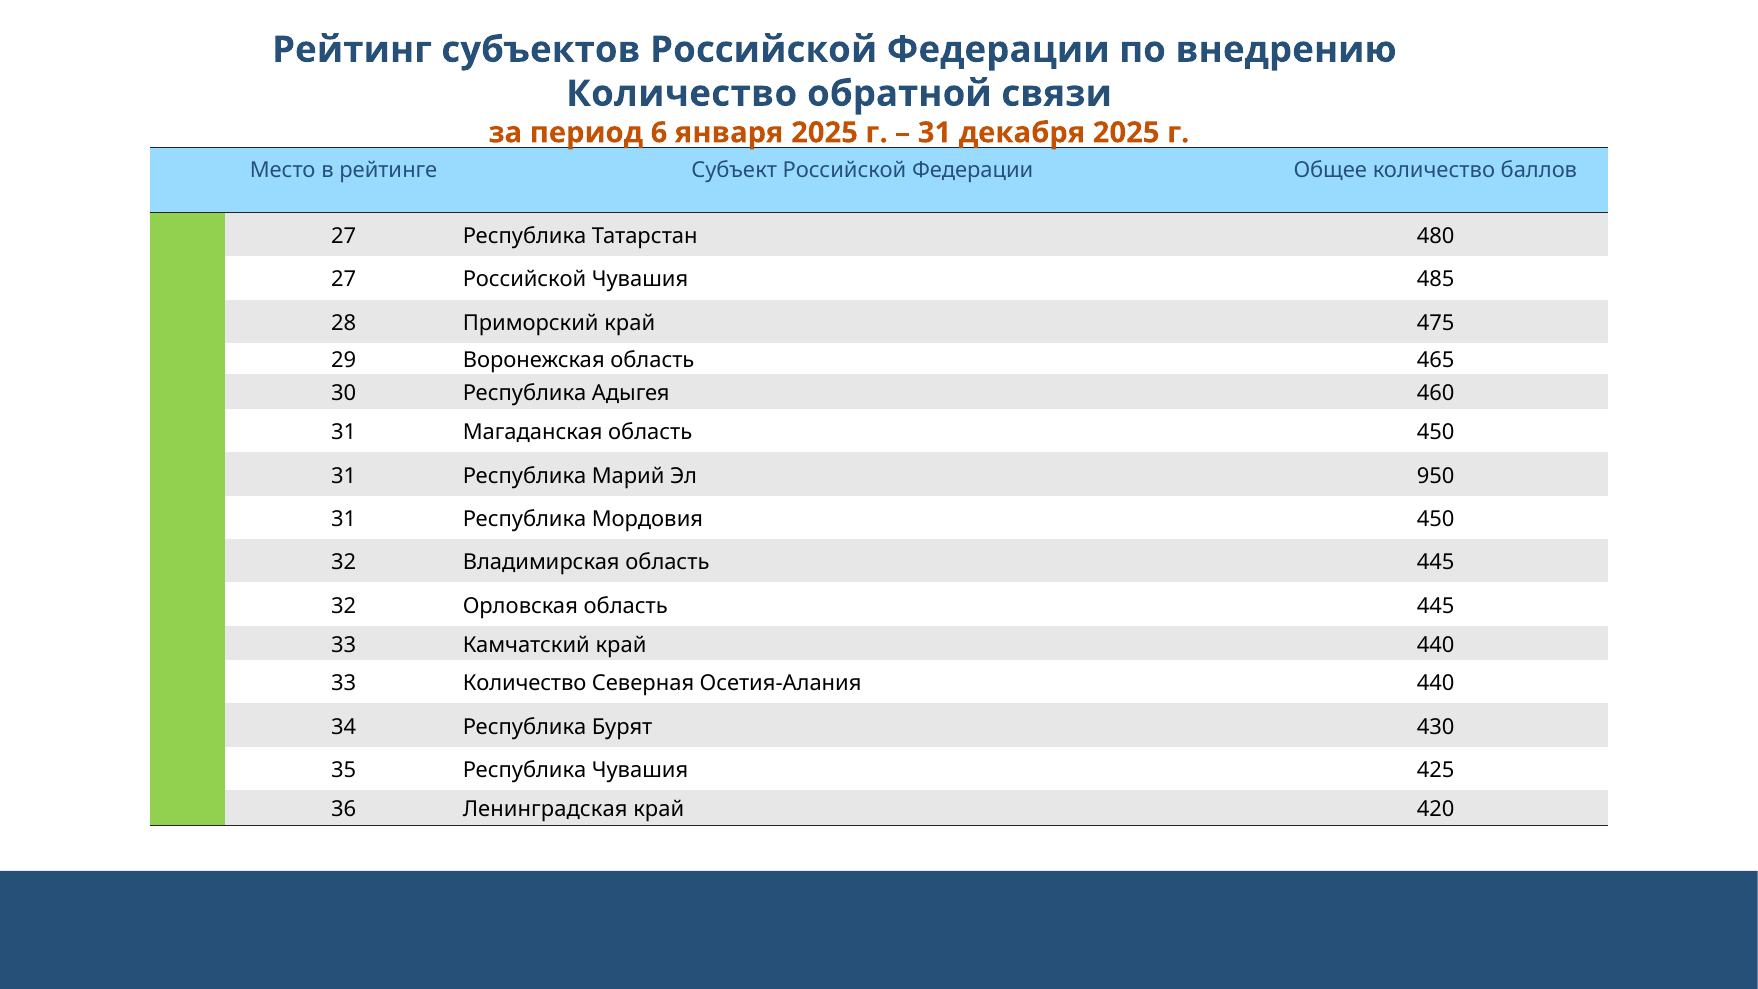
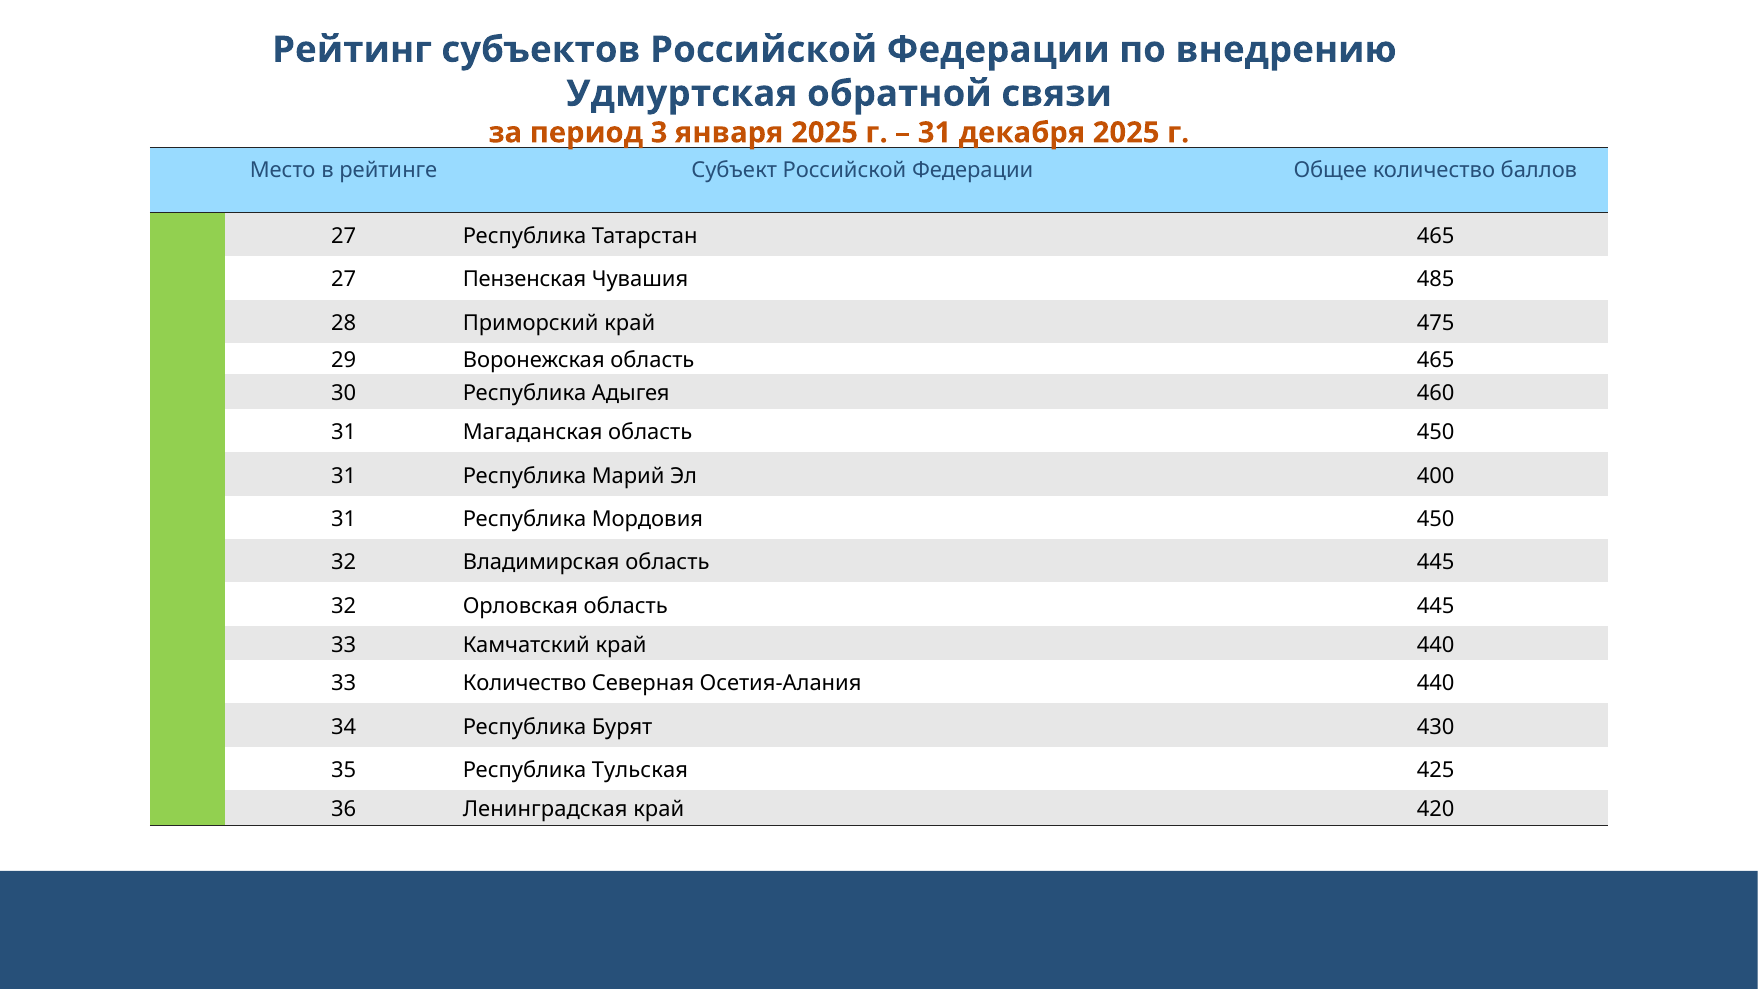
Количество at (682, 94): Количество -> Удмуртская
период 6: 6 -> 3
Татарстан 480: 480 -> 465
27 Российской: Российской -> Пензенская
950: 950 -> 400
Республика Чувашия: Чувашия -> Тульская
